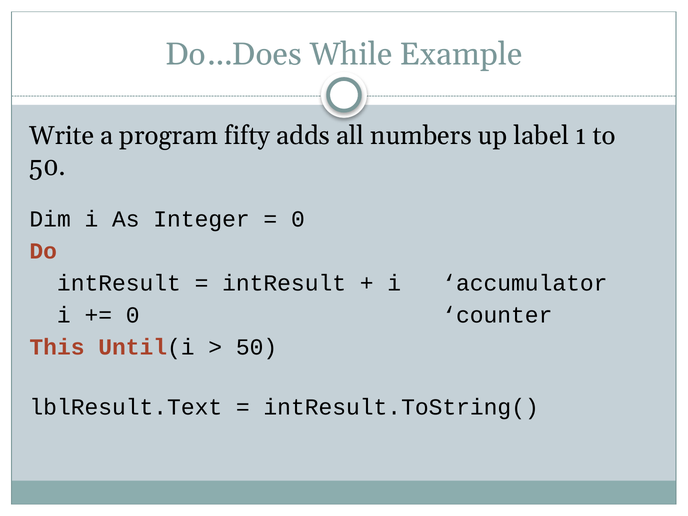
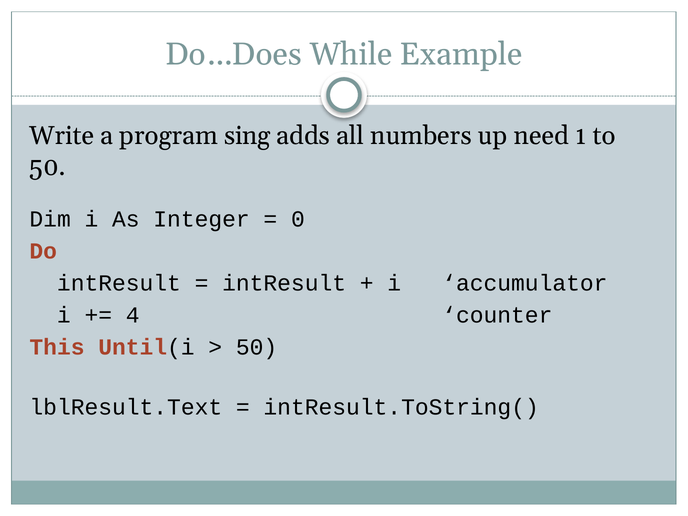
fifty: fifty -> sing
label: label -> need
0 at (133, 315): 0 -> 4
